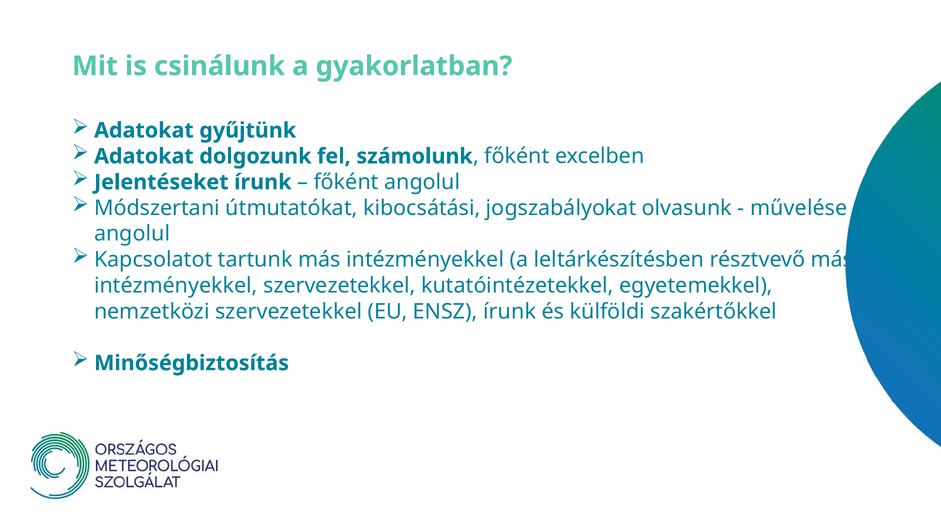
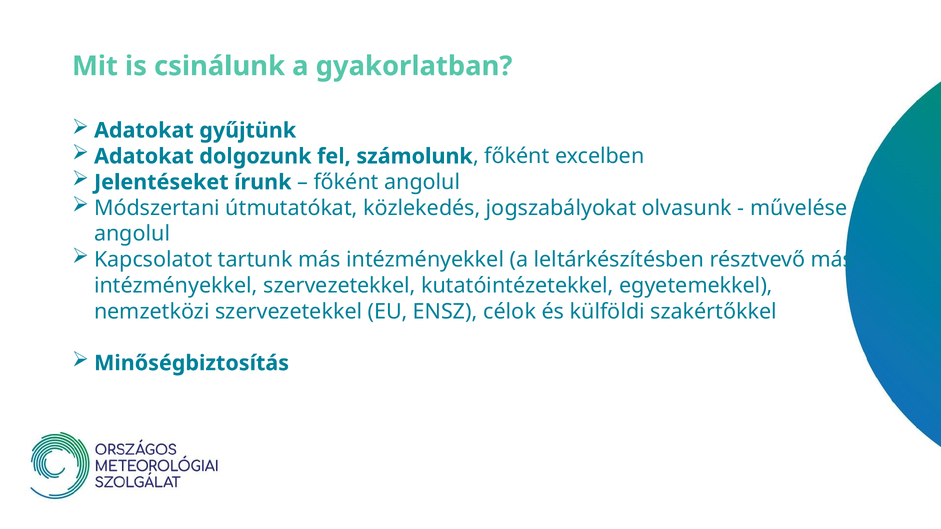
kibocsátási: kibocsátási -> közlekedés
ENSZ írunk: írunk -> célok
